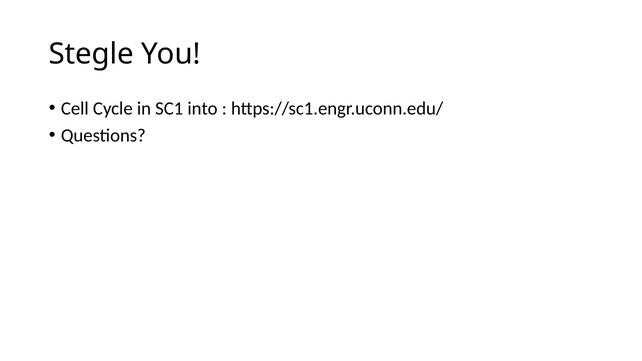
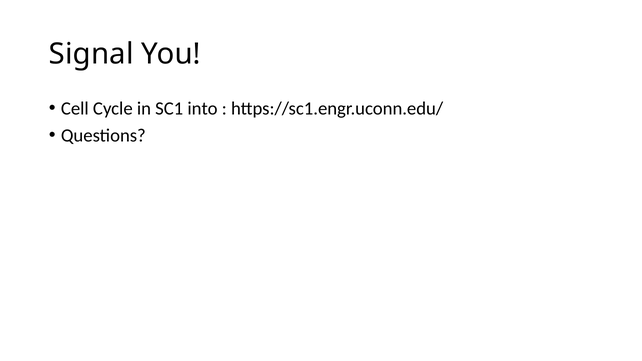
Stegle: Stegle -> Signal
